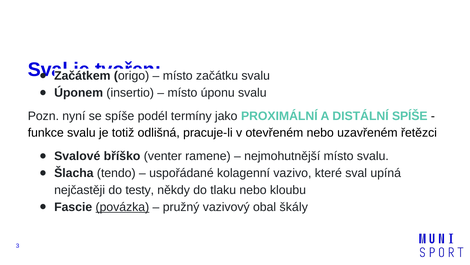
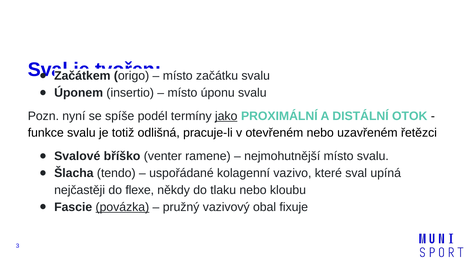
jako underline: none -> present
DISTÁLNÍ SPÍŠE: SPÍŠE -> OTOK
testy: testy -> flexe
škály: škály -> fixuje
